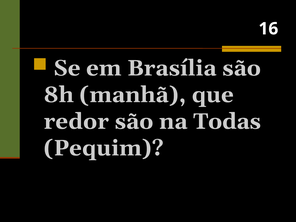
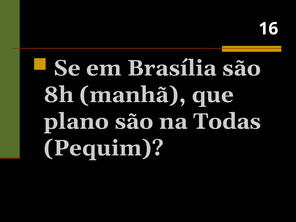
redor: redor -> plano
